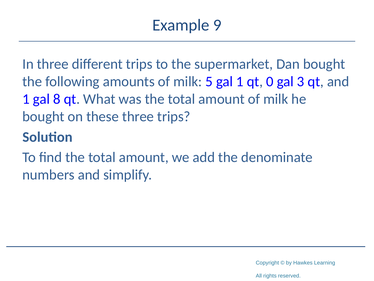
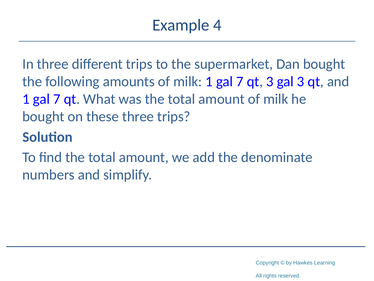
9: 9 -> 4
milk 5: 5 -> 1
1 at (240, 81): 1 -> 7
qt 0: 0 -> 3
8 at (57, 99): 8 -> 7
